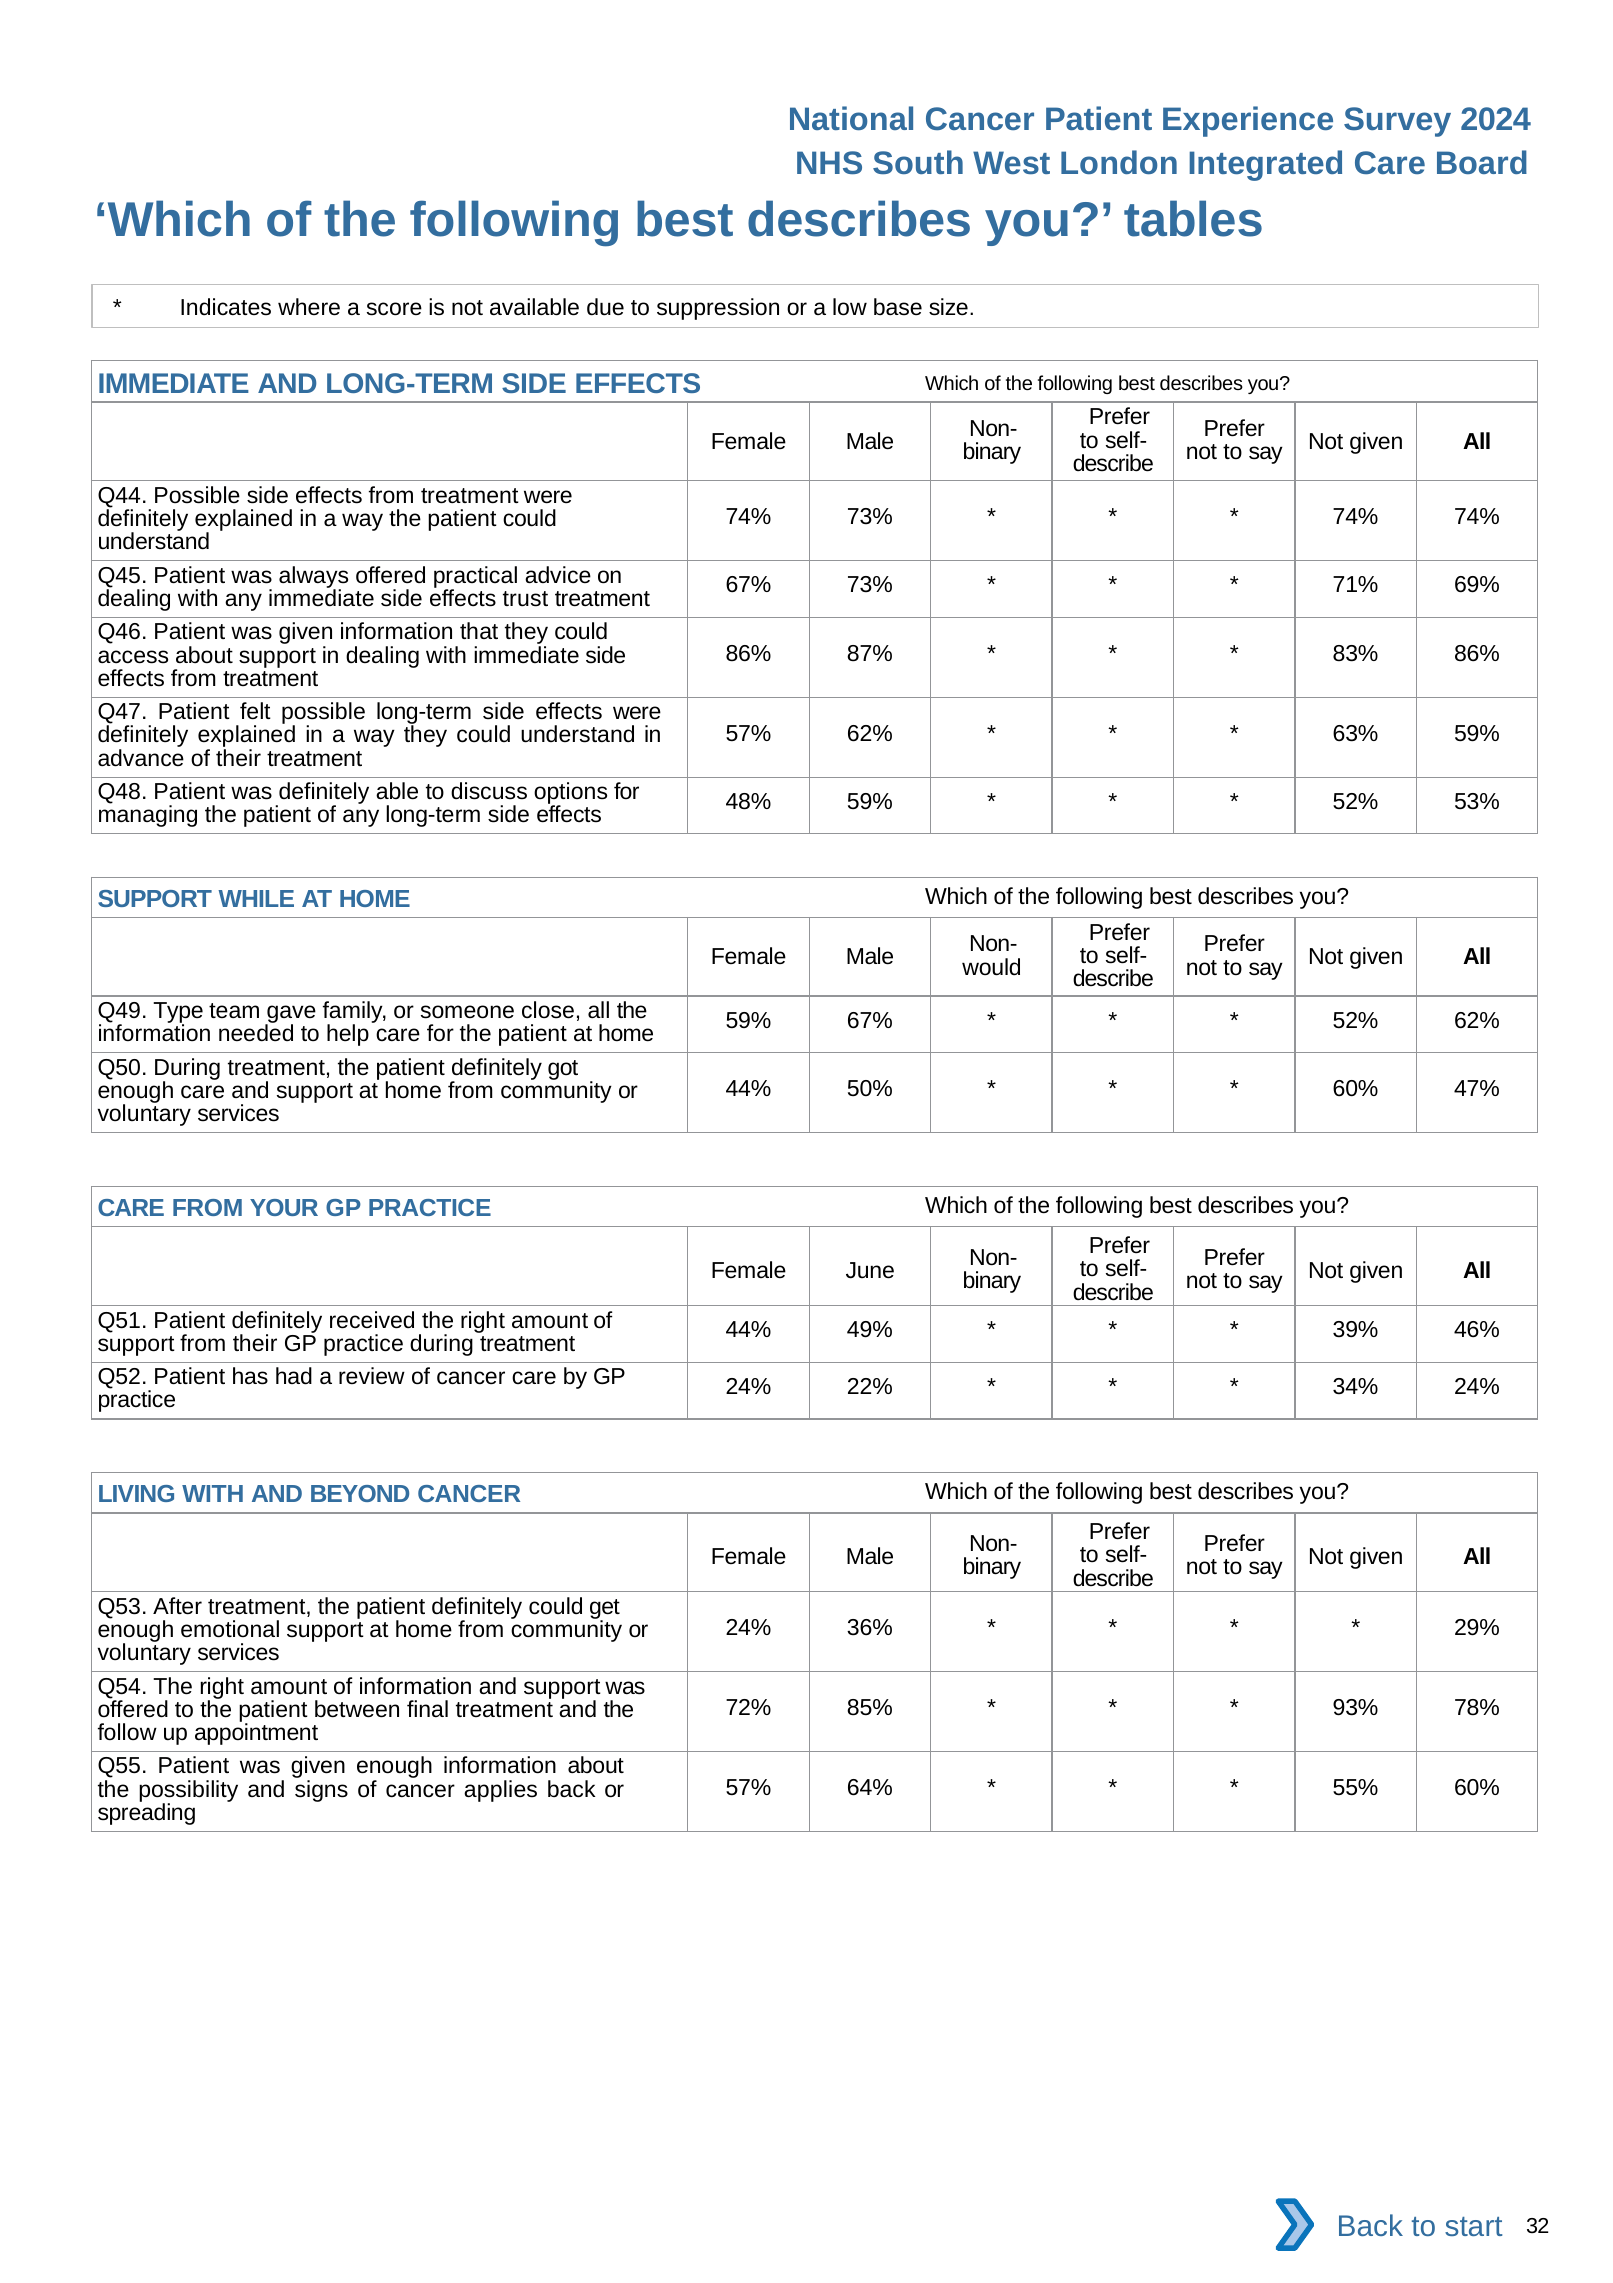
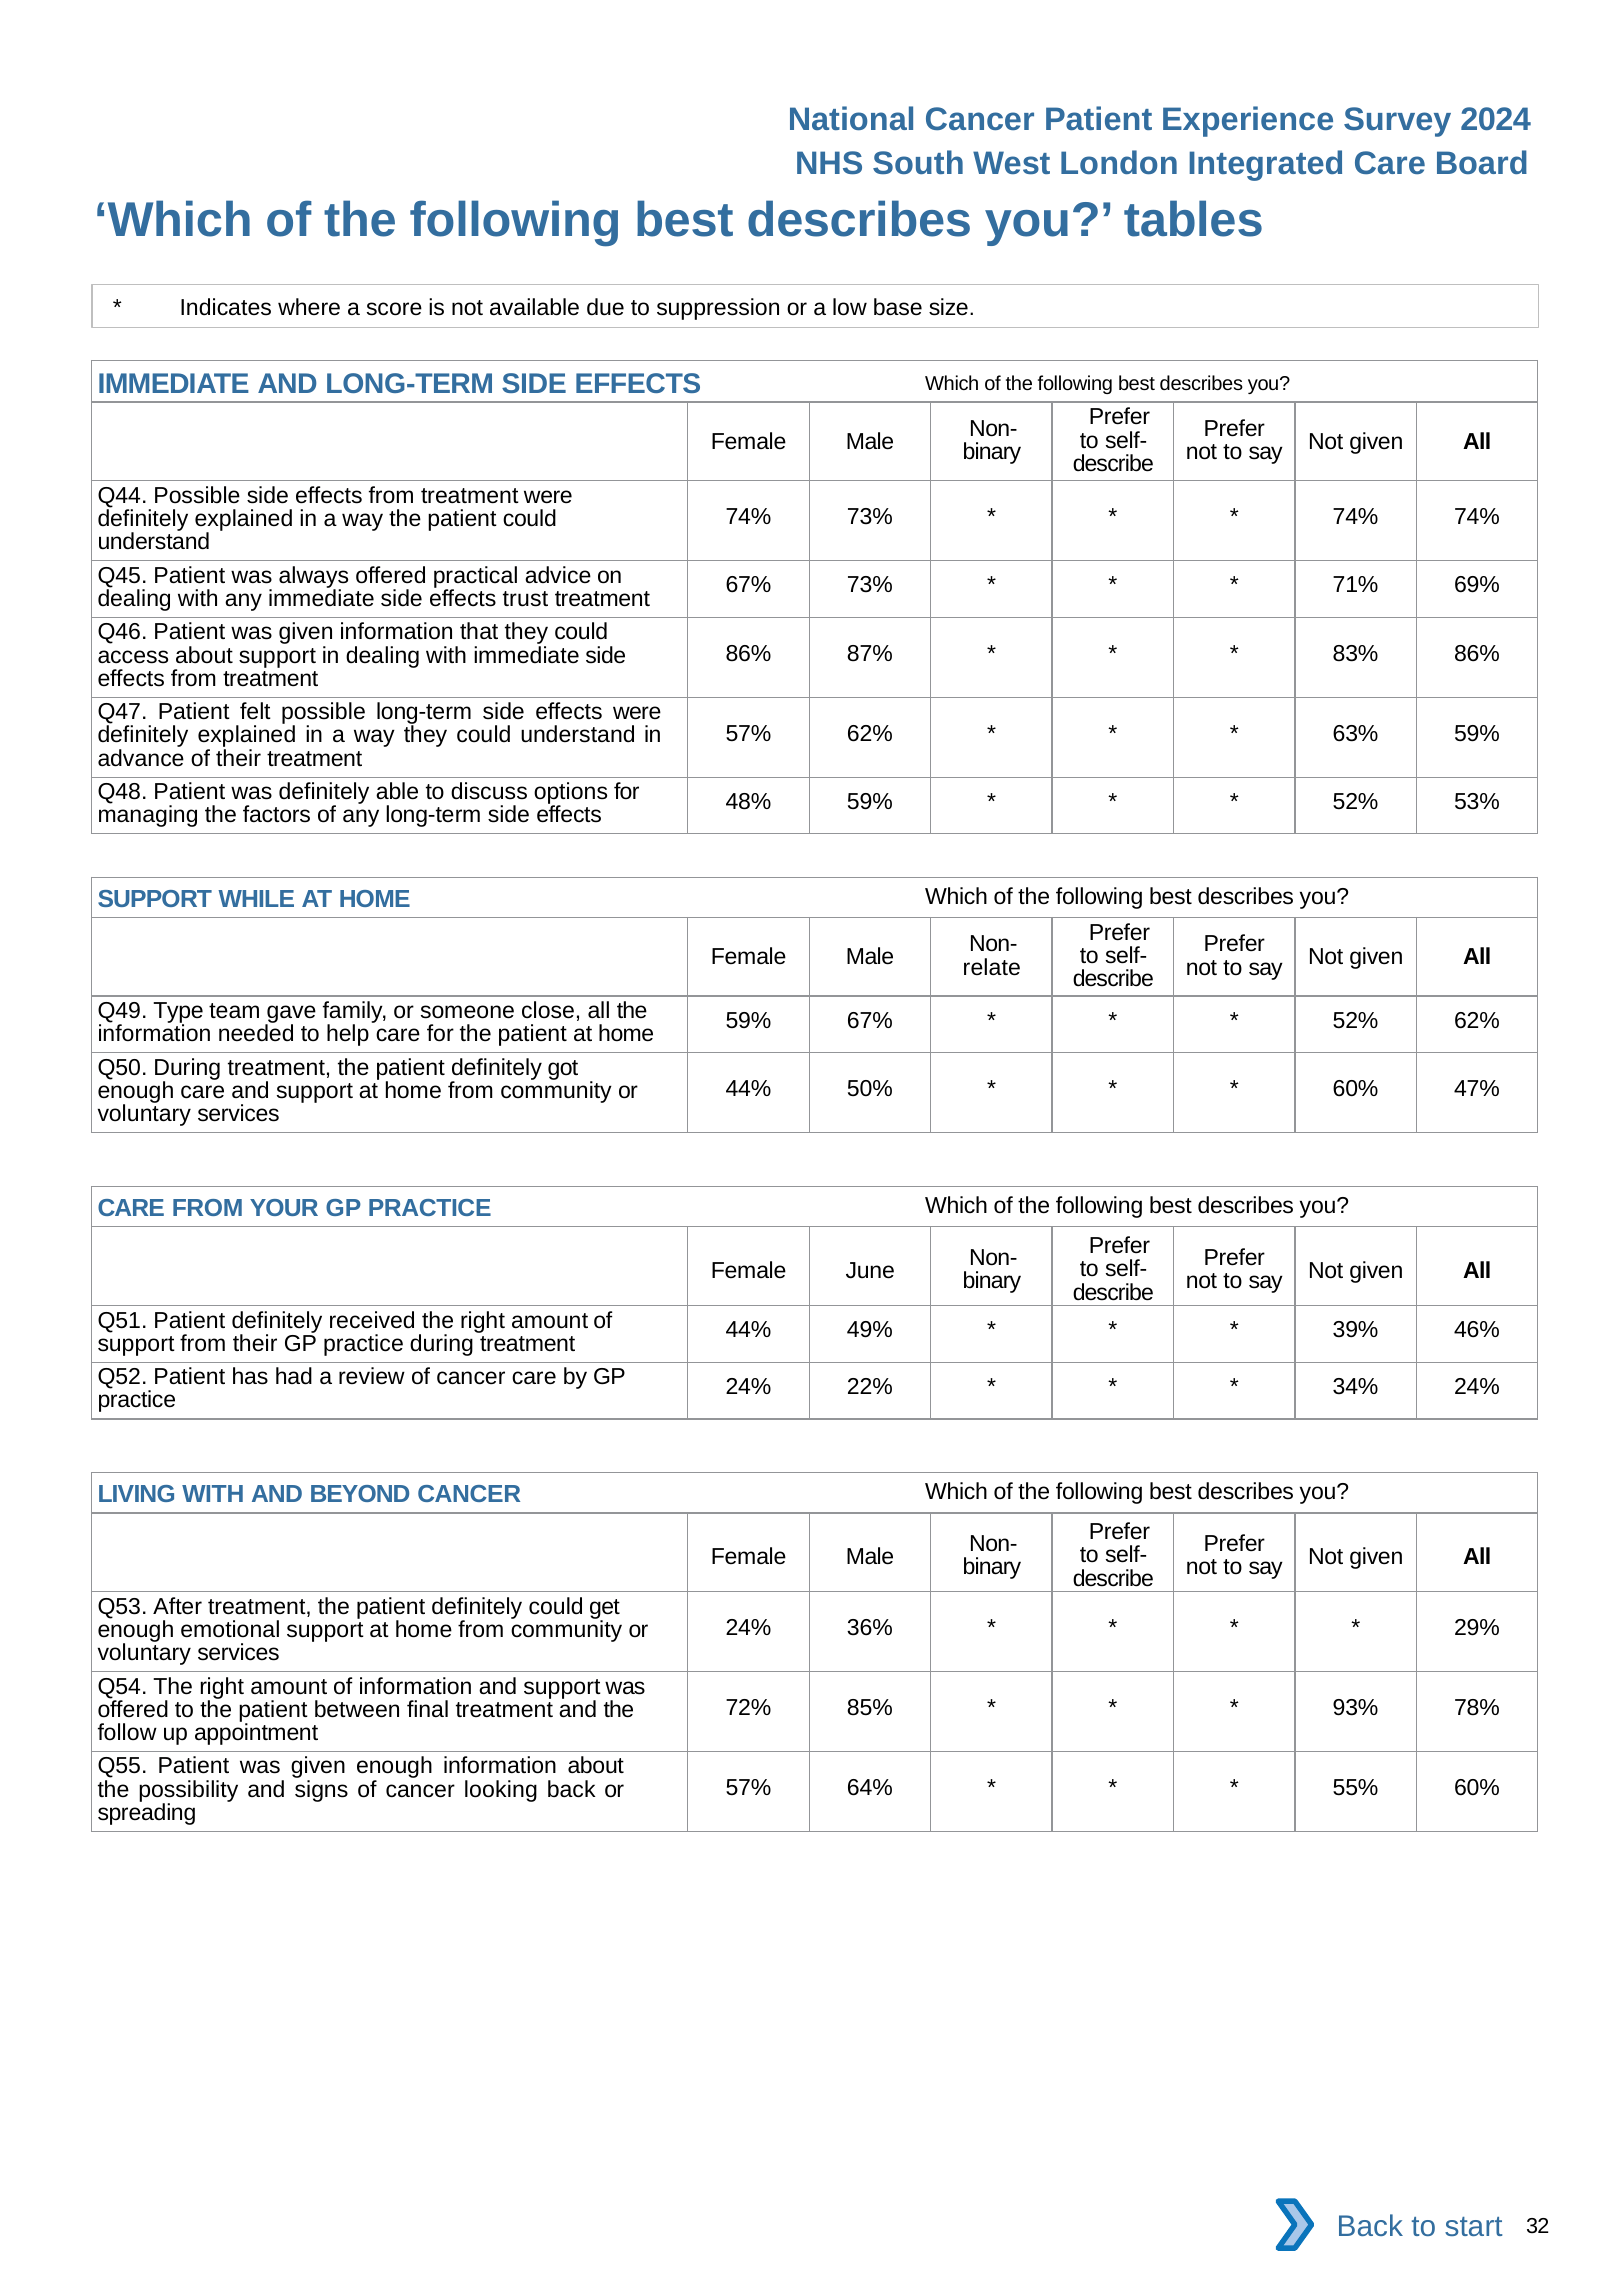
managing the patient: patient -> factors
would: would -> relate
applies: applies -> looking
